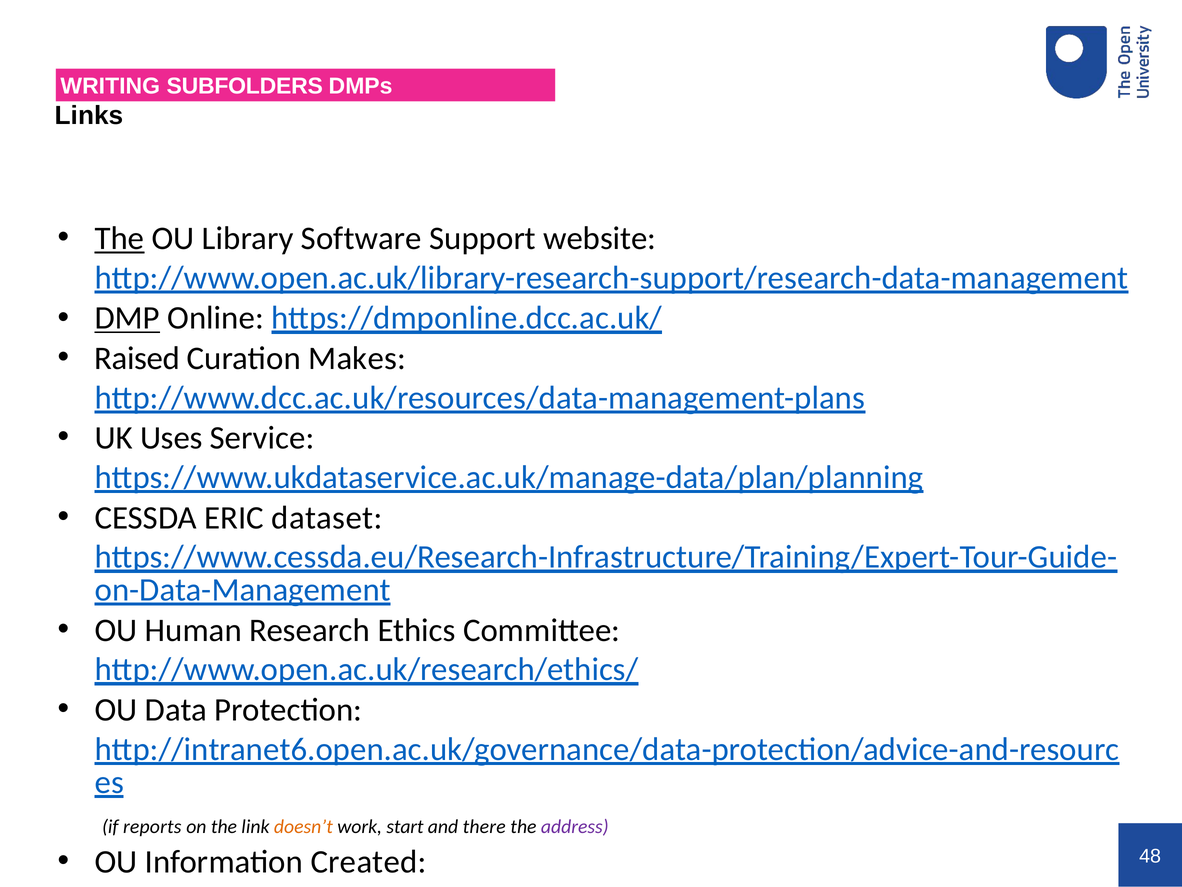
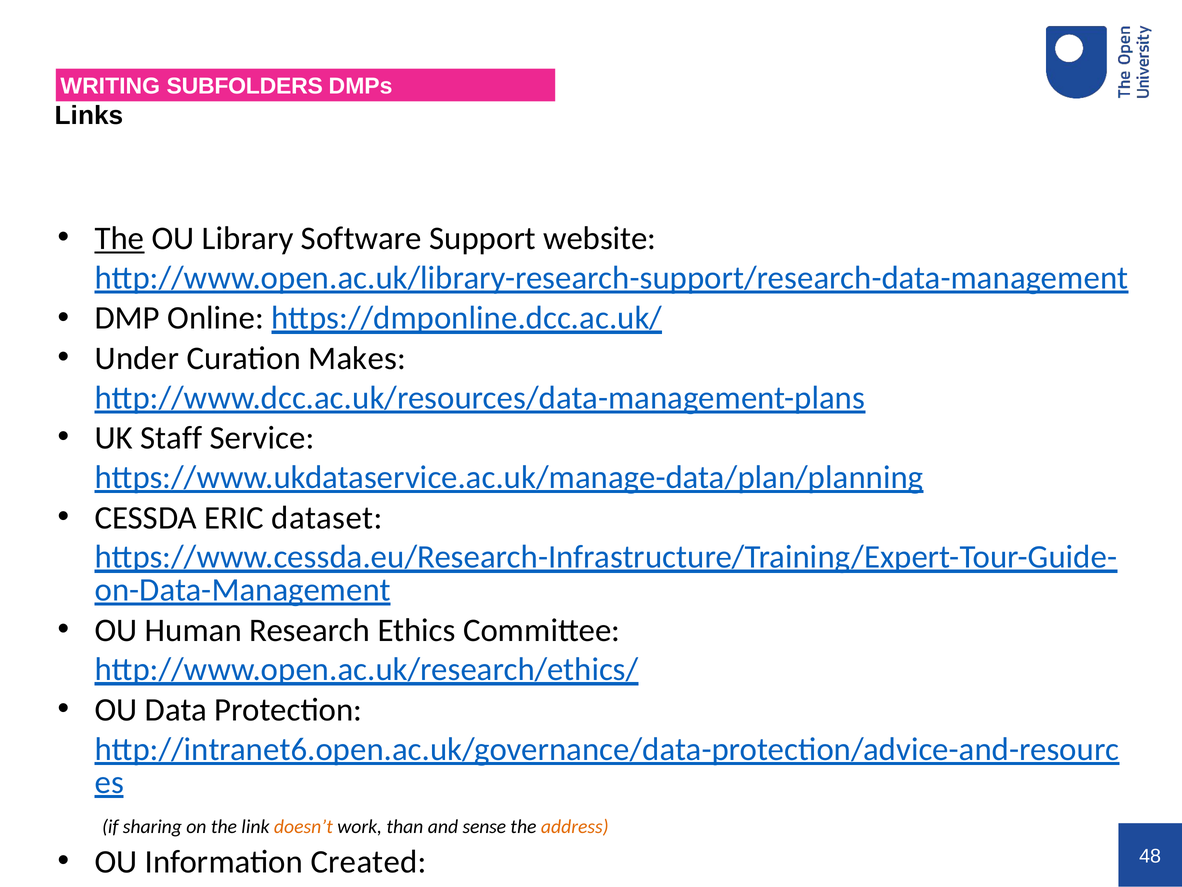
DMP underline: present -> none
Raised: Raised -> Under
Uses: Uses -> Staff
reports: reports -> sharing
start: start -> than
there: there -> sense
address at (575, 826) colour: purple -> orange
